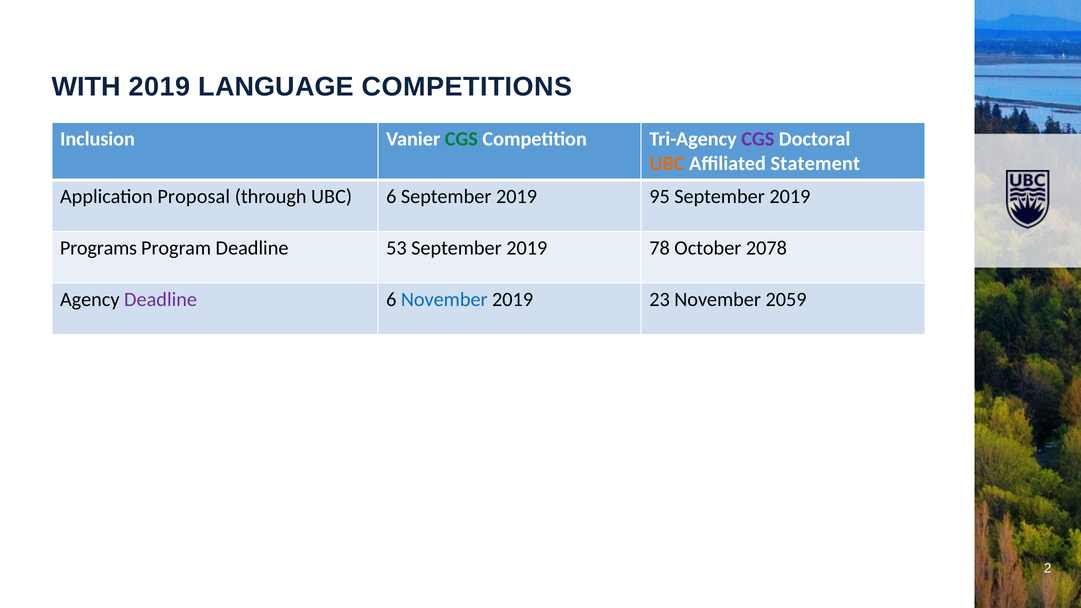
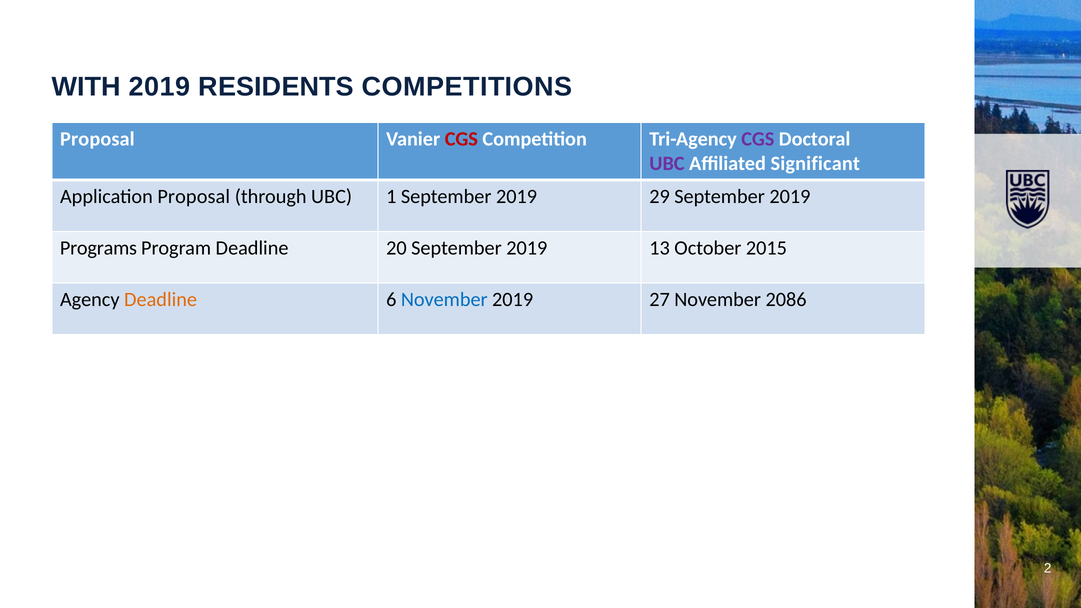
LANGUAGE: LANGUAGE -> RESIDENTS
Inclusion at (98, 139): Inclusion -> Proposal
CGS at (461, 139) colour: green -> red
UBC at (667, 164) colour: orange -> purple
Statement: Statement -> Significant
UBC 6: 6 -> 1
95: 95 -> 29
53: 53 -> 20
78: 78 -> 13
2078: 2078 -> 2015
Deadline at (161, 300) colour: purple -> orange
23: 23 -> 27
2059: 2059 -> 2086
